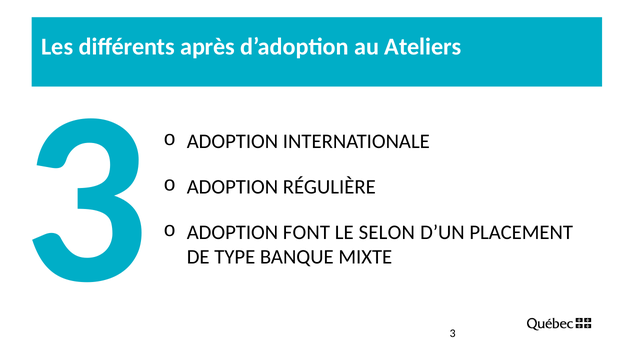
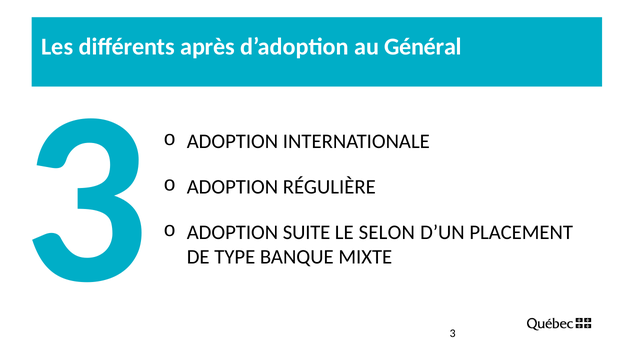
Ateliers: Ateliers -> Général
FONT: FONT -> SUITE
